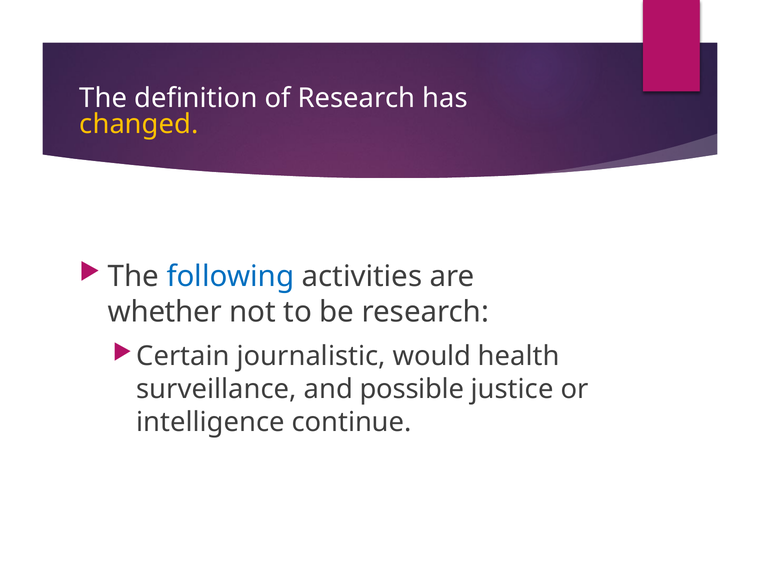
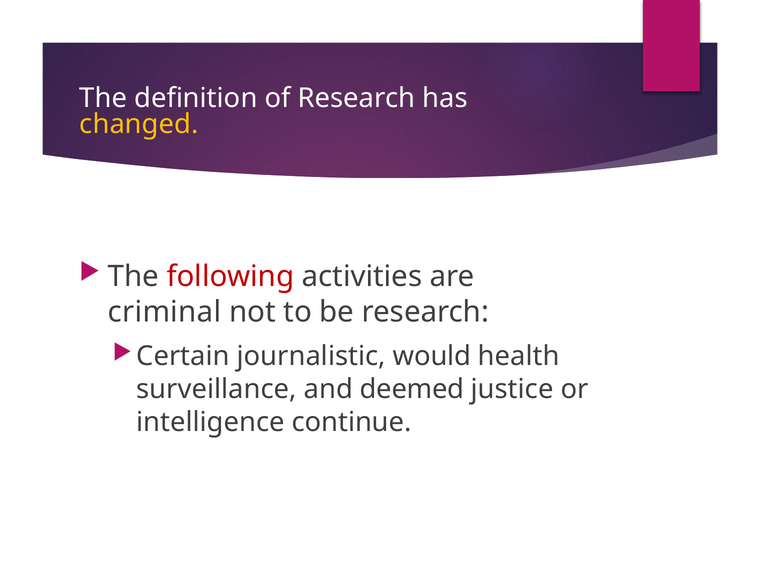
following colour: blue -> red
whether: whether -> criminal
possible: possible -> deemed
